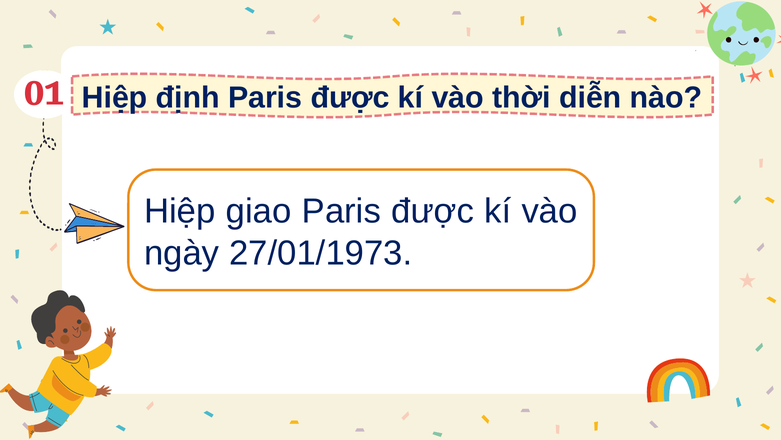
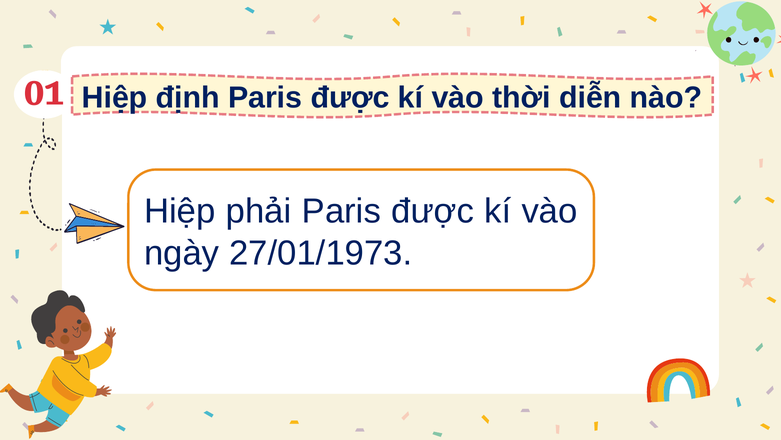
giao: giao -> phải
